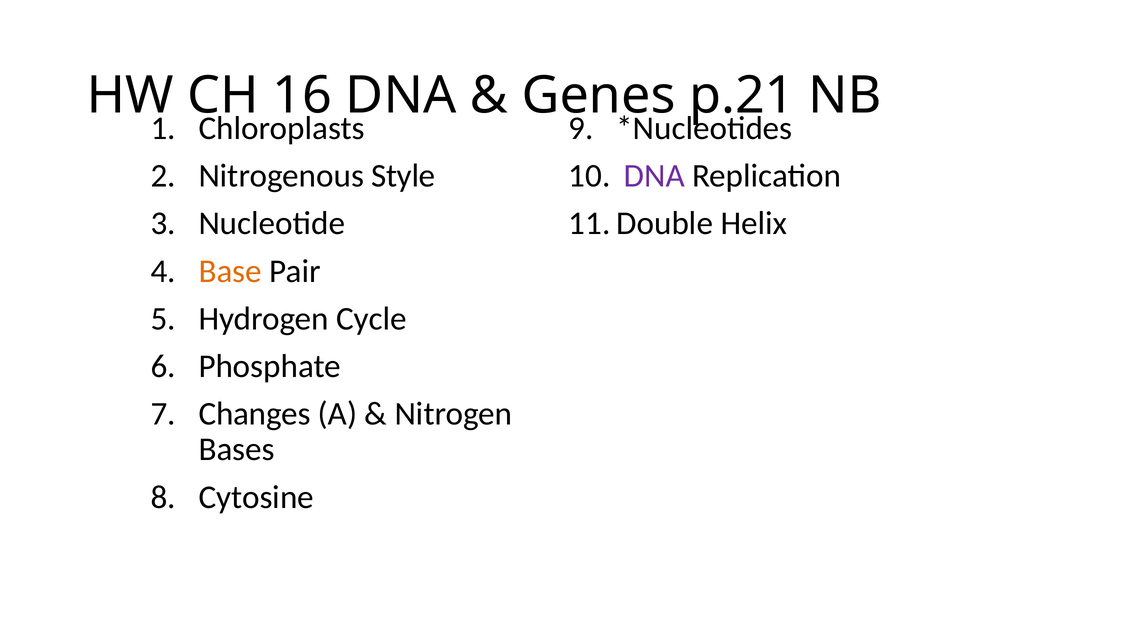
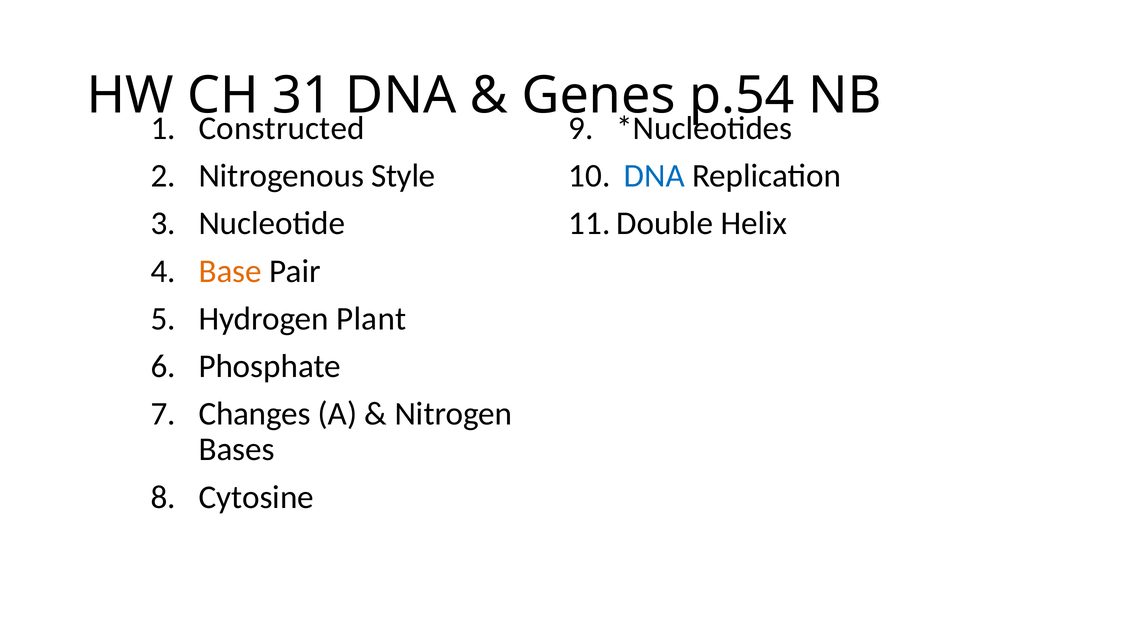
16: 16 -> 31
p.21: p.21 -> p.54
Chloroplasts: Chloroplasts -> Constructed
DNA at (654, 176) colour: purple -> blue
Cycle: Cycle -> Plant
